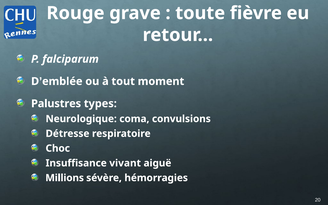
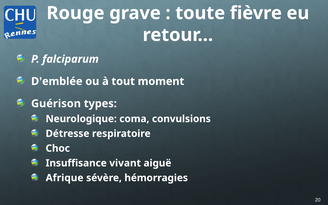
Palustres: Palustres -> Guérison
Millions: Millions -> Afrique
